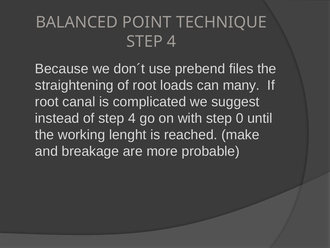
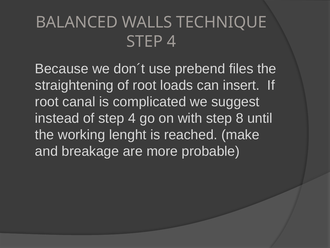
POINT: POINT -> WALLS
many: many -> insert
0: 0 -> 8
